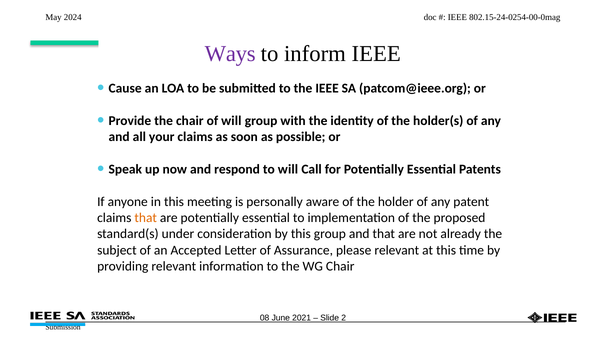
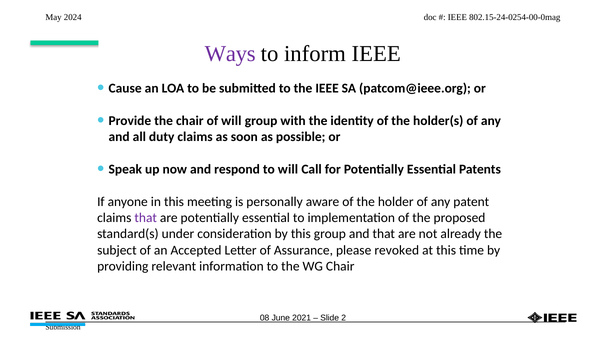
your: your -> duty
that at (146, 218) colour: orange -> purple
please relevant: relevant -> revoked
